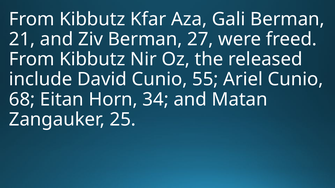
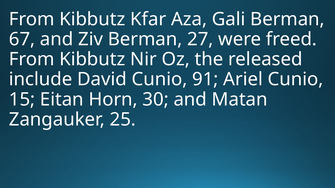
21: 21 -> 67
55: 55 -> 91
68: 68 -> 15
34: 34 -> 30
